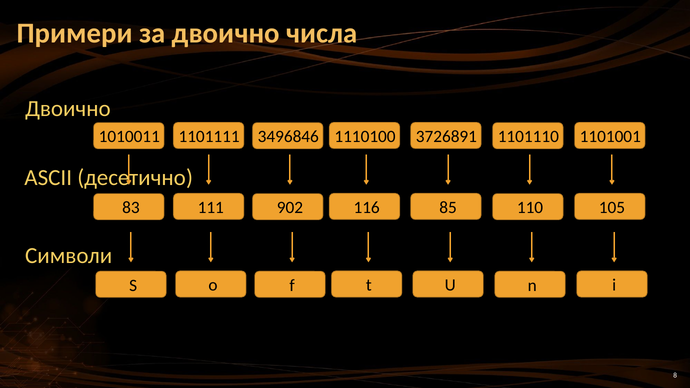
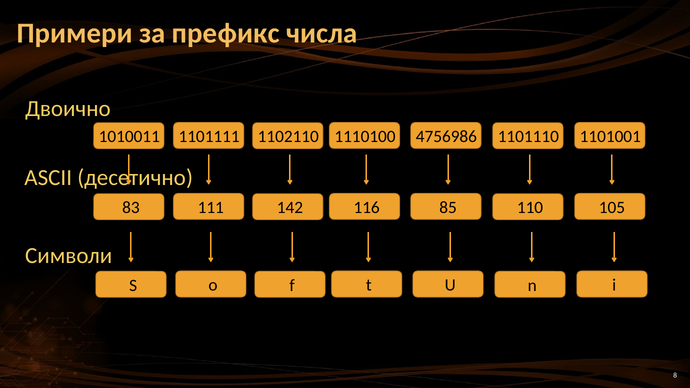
за двоично: двоично -> префикс
3496846: 3496846 -> 1102110
3726891: 3726891 -> 4756986
902: 902 -> 142
